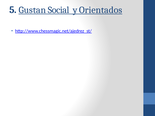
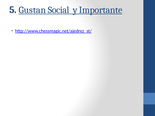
Orientados: Orientados -> Importante
